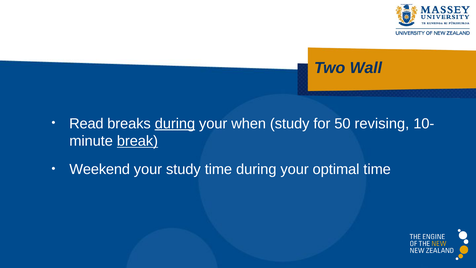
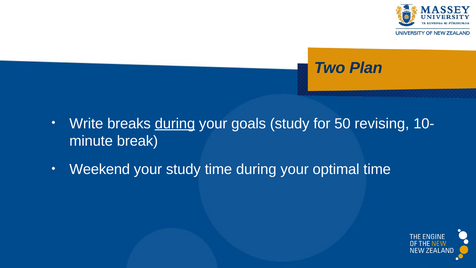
Wall: Wall -> Plan
Read: Read -> Write
when: when -> goals
break underline: present -> none
